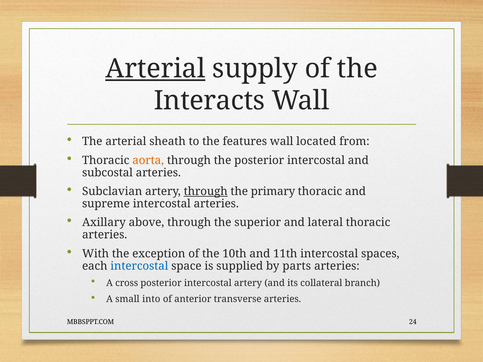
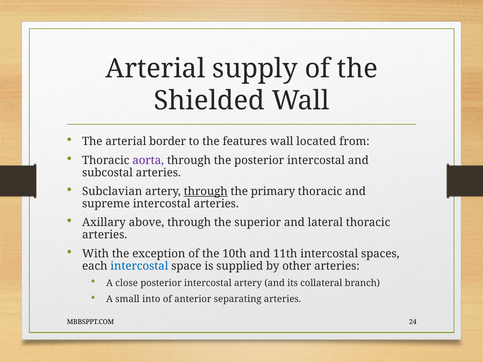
Arterial at (155, 69) underline: present -> none
Interacts: Interacts -> Shielded
sheath: sheath -> border
aorta colour: orange -> purple
parts: parts -> other
cross: cross -> close
transverse: transverse -> separating
